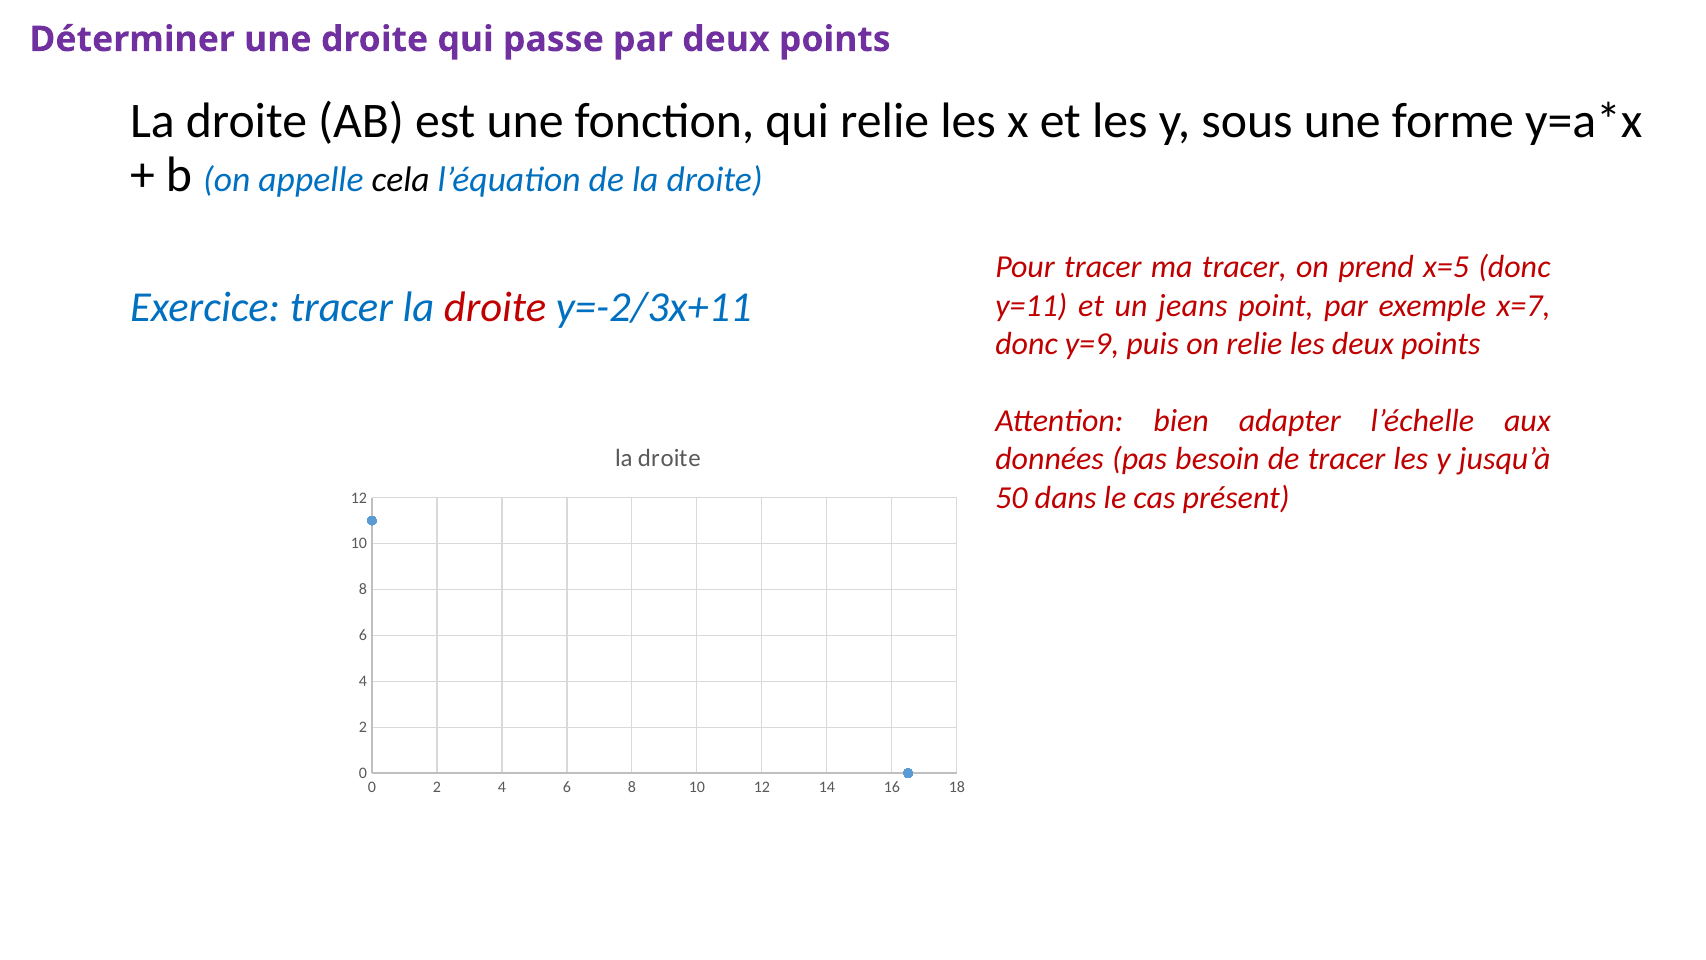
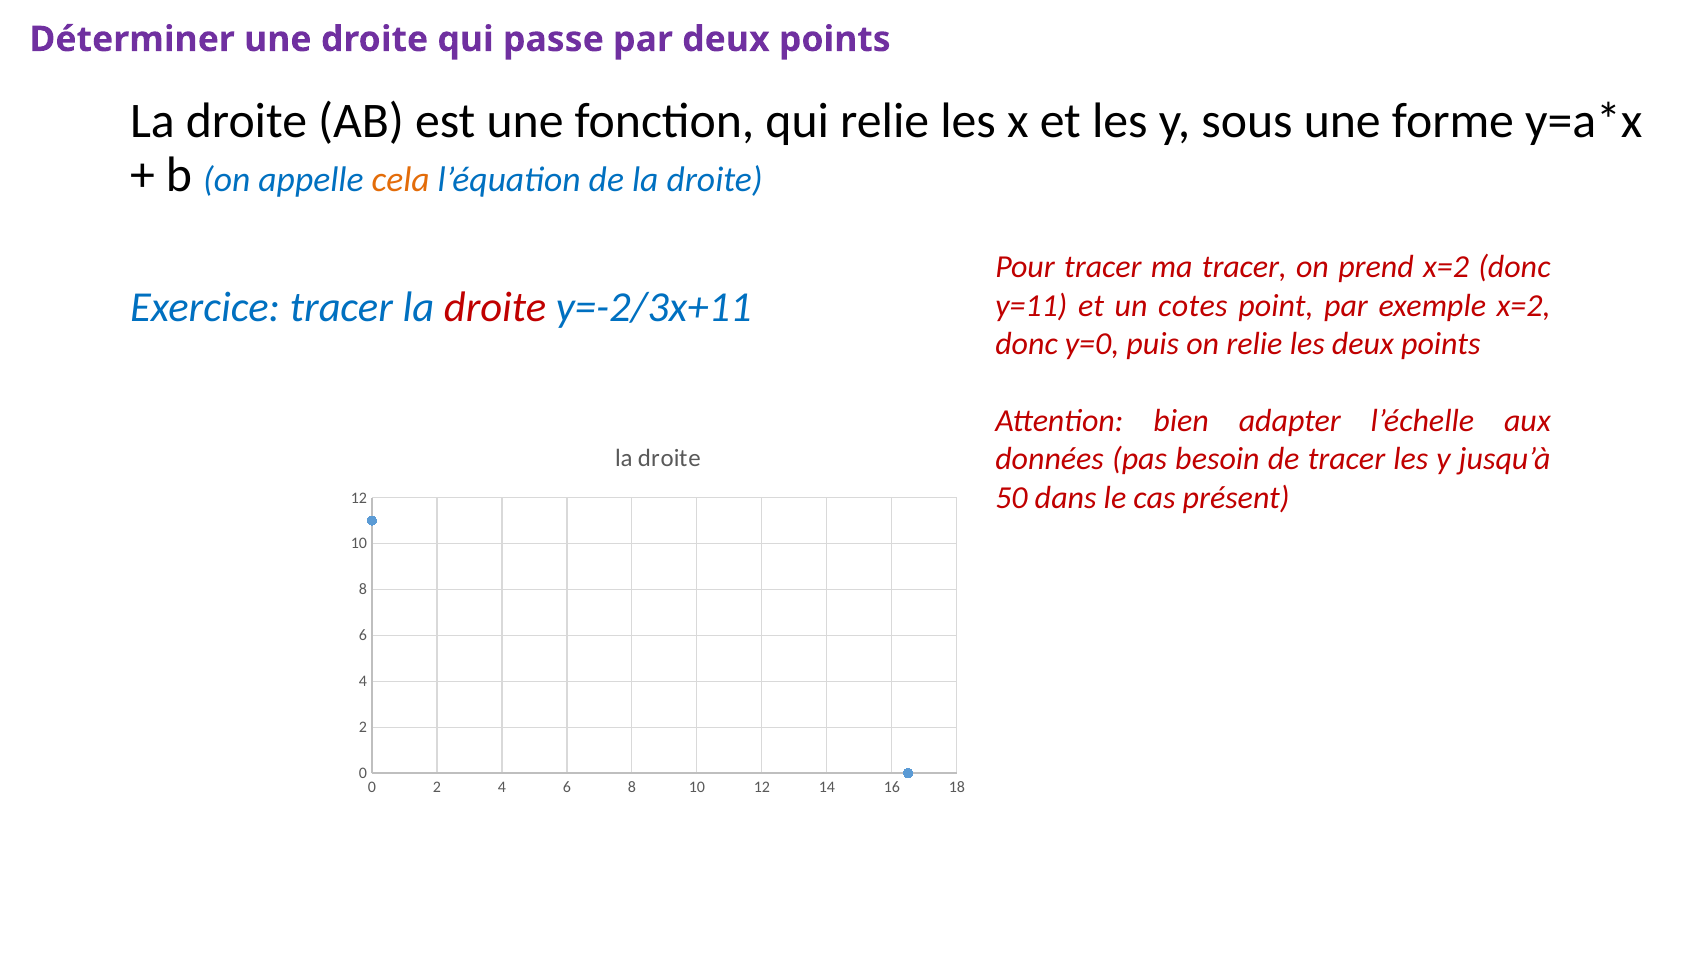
cela colour: black -> orange
prend x=5: x=5 -> x=2
jeans: jeans -> cotes
exemple x=7: x=7 -> x=2
y=9: y=9 -> y=0
